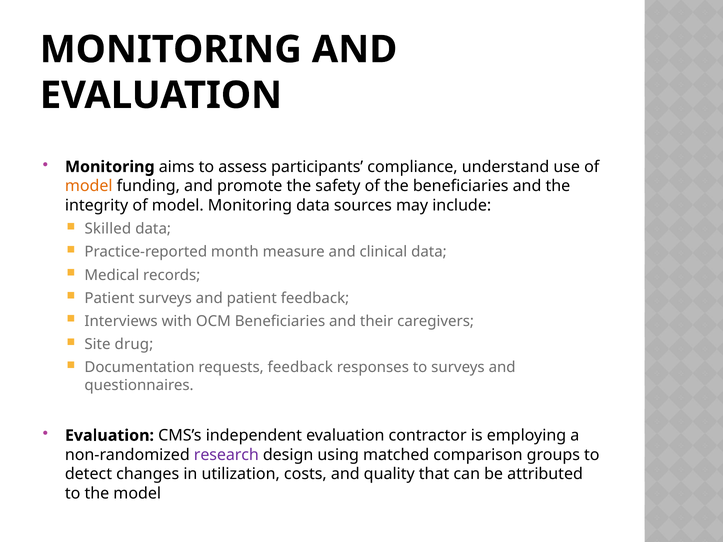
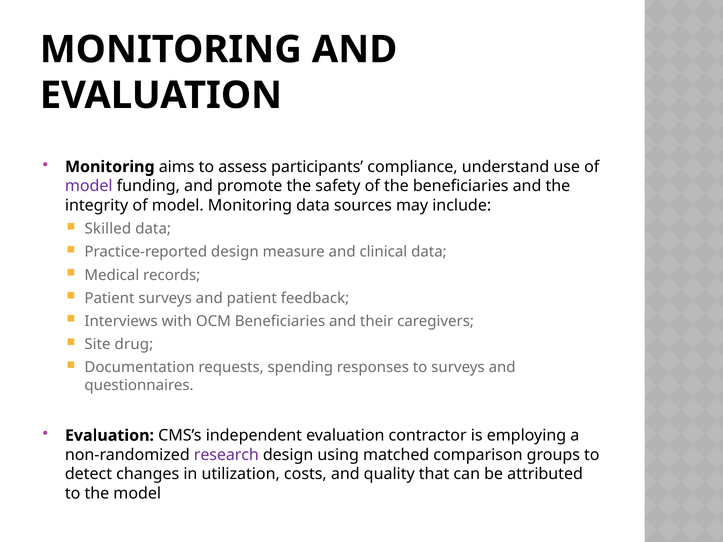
model at (89, 186) colour: orange -> purple
Practice-reported month: month -> design
requests feedback: feedback -> spending
